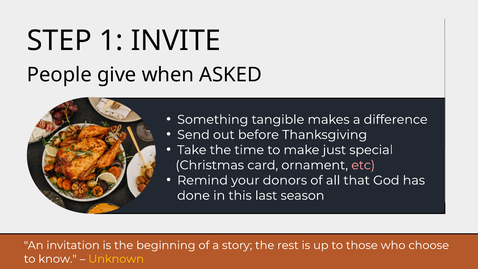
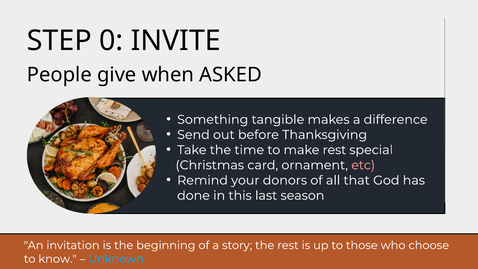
1: 1 -> 0
make just: just -> rest
Unknown colour: yellow -> light blue
